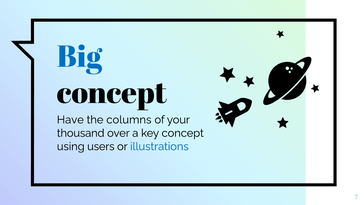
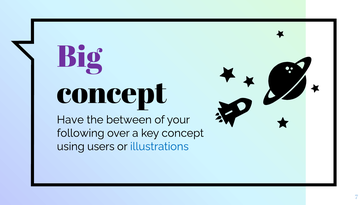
Big colour: blue -> purple
columns: columns -> between
thousand: thousand -> following
